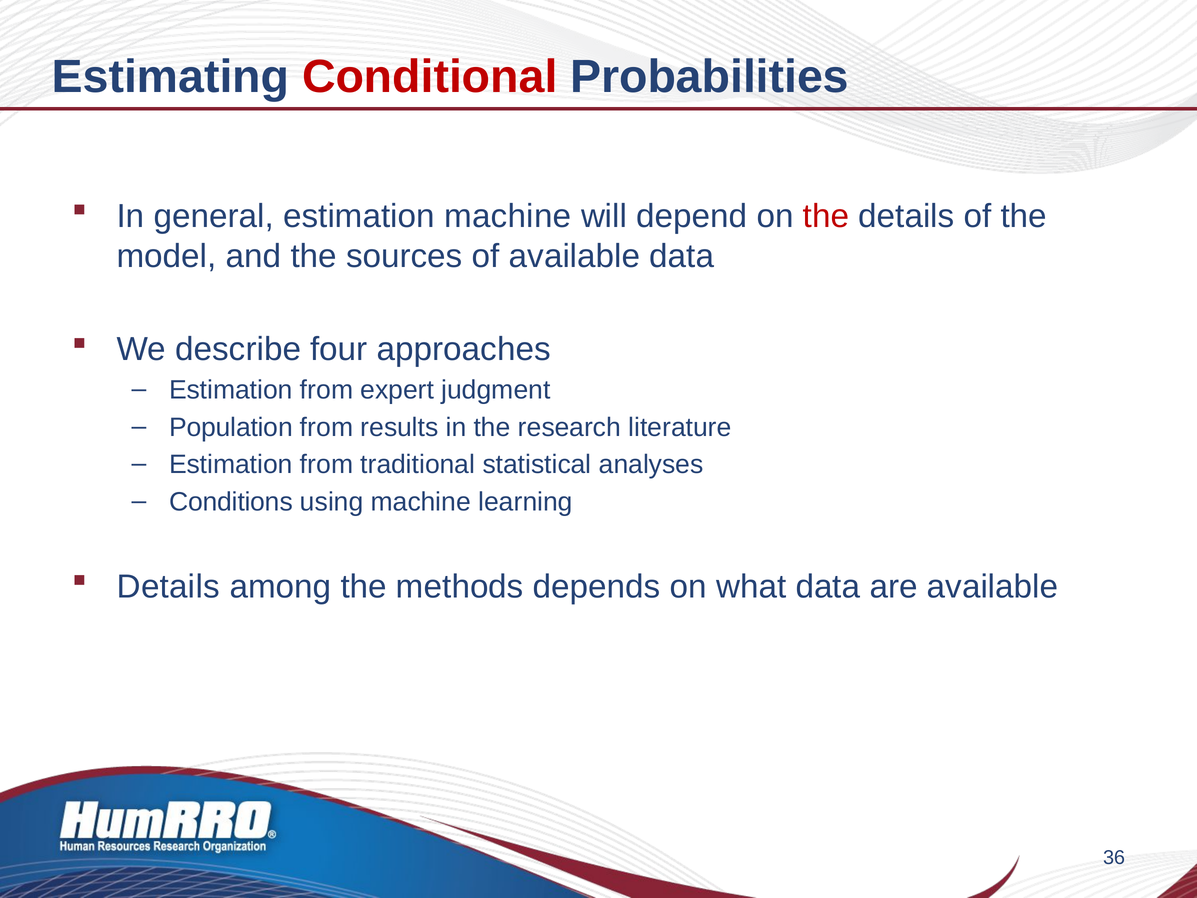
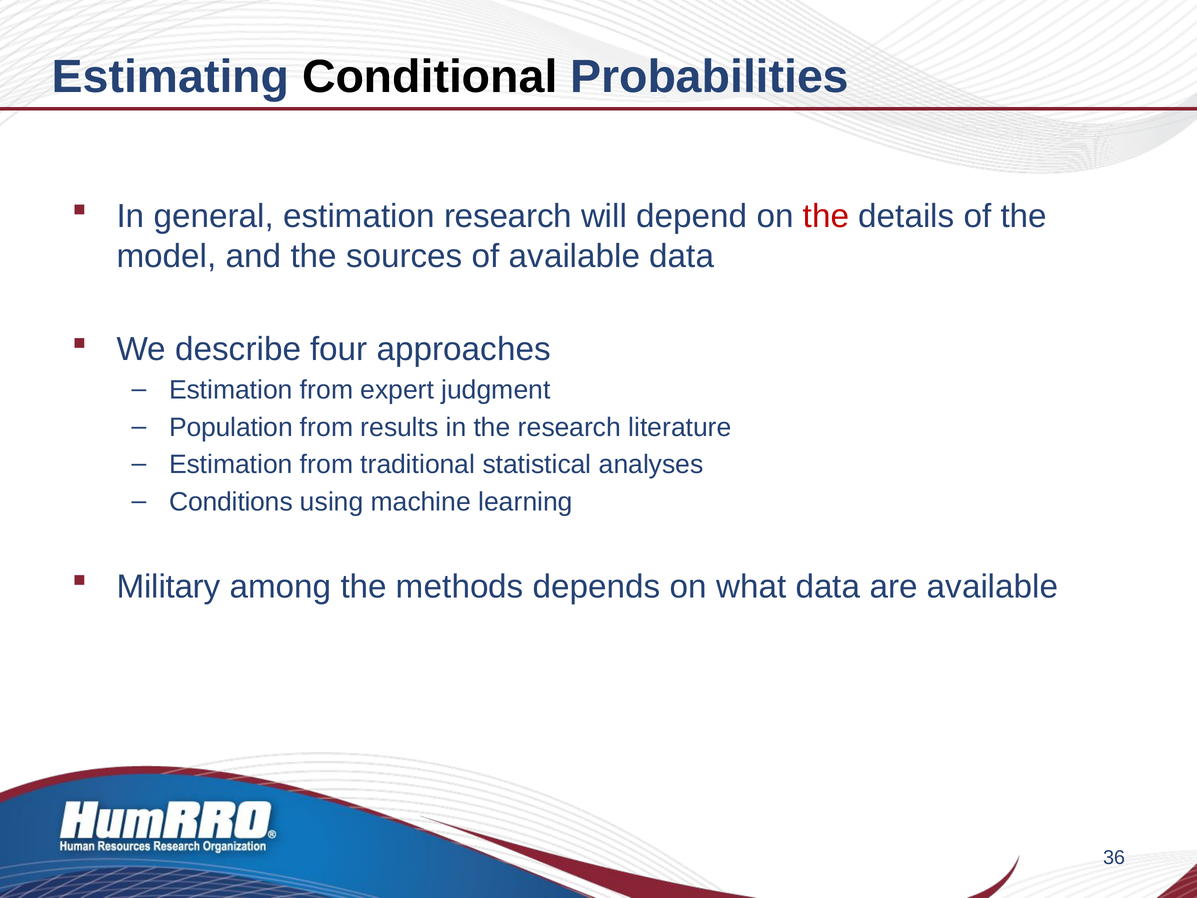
Conditional colour: red -> black
estimation machine: machine -> research
Details at (168, 587): Details -> Military
